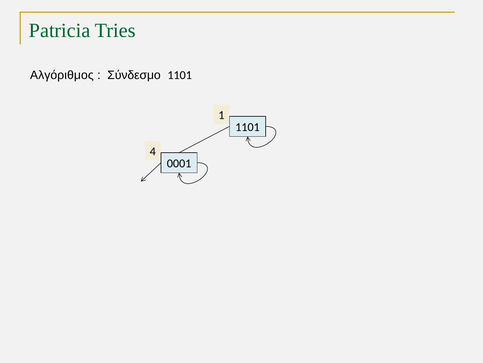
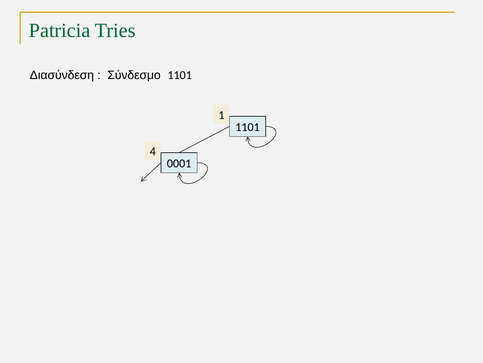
Αλγόριθμος: Αλγόριθμος -> Διασύνδεση
